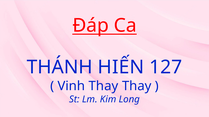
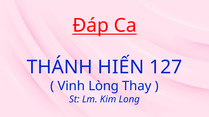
Vinh Thay: Thay -> Lòng
